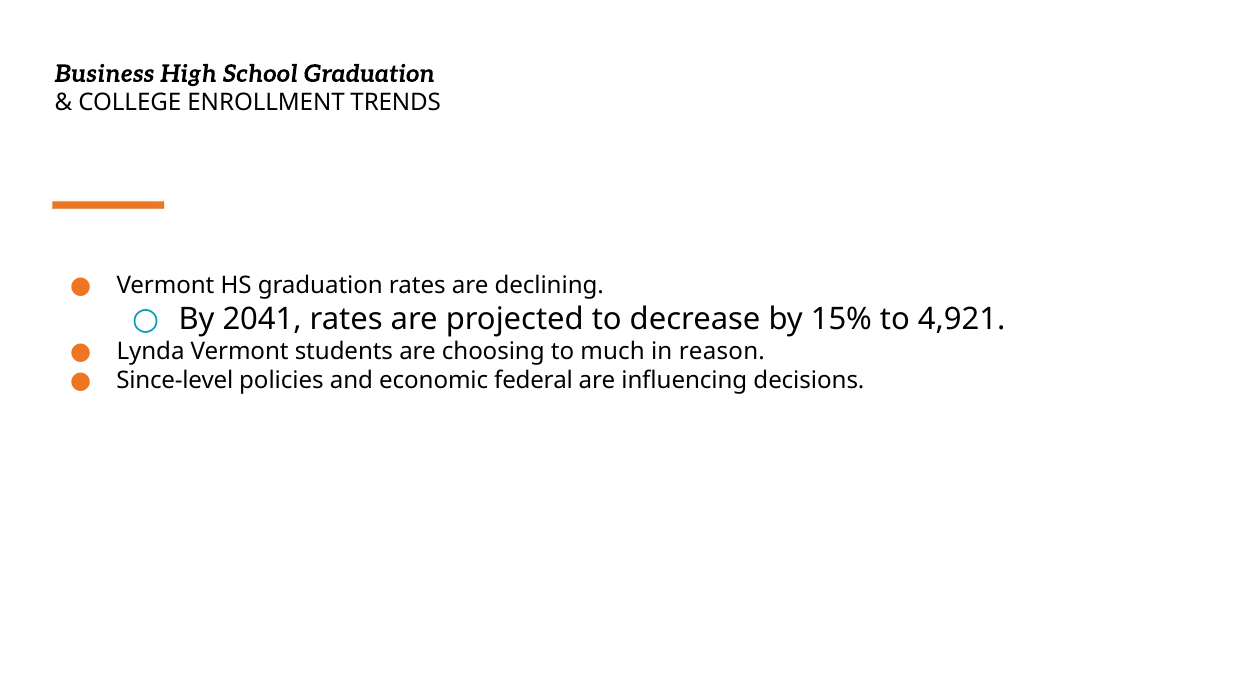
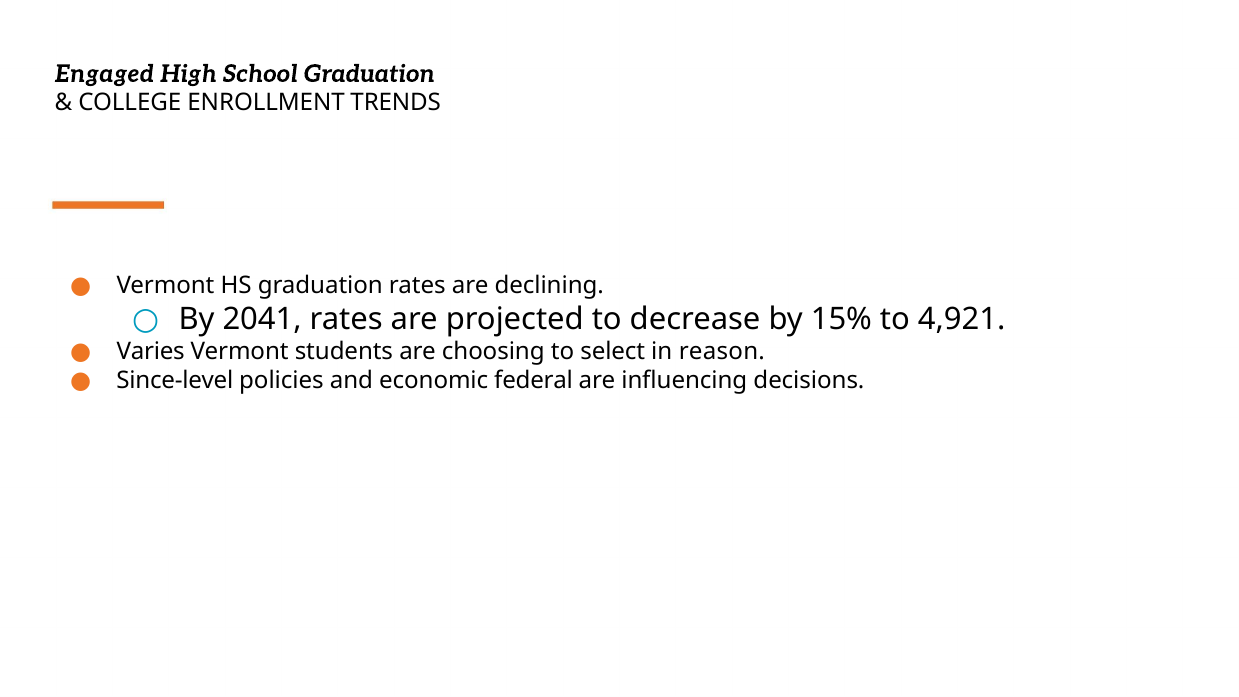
Business: Business -> Engaged
Lynda: Lynda -> Varies
much: much -> select
